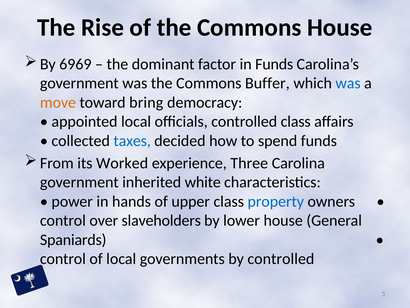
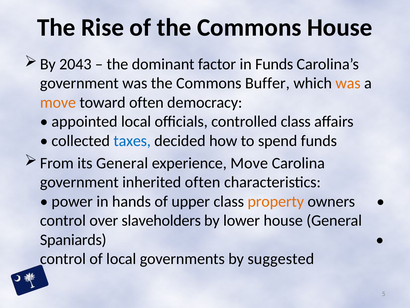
6969: 6969 -> 2043
was at (348, 83) colour: blue -> orange
toward bring: bring -> often
its Worked: Worked -> General
experience Three: Three -> Move
inherited white: white -> often
property colour: blue -> orange
by controlled: controlled -> suggested
